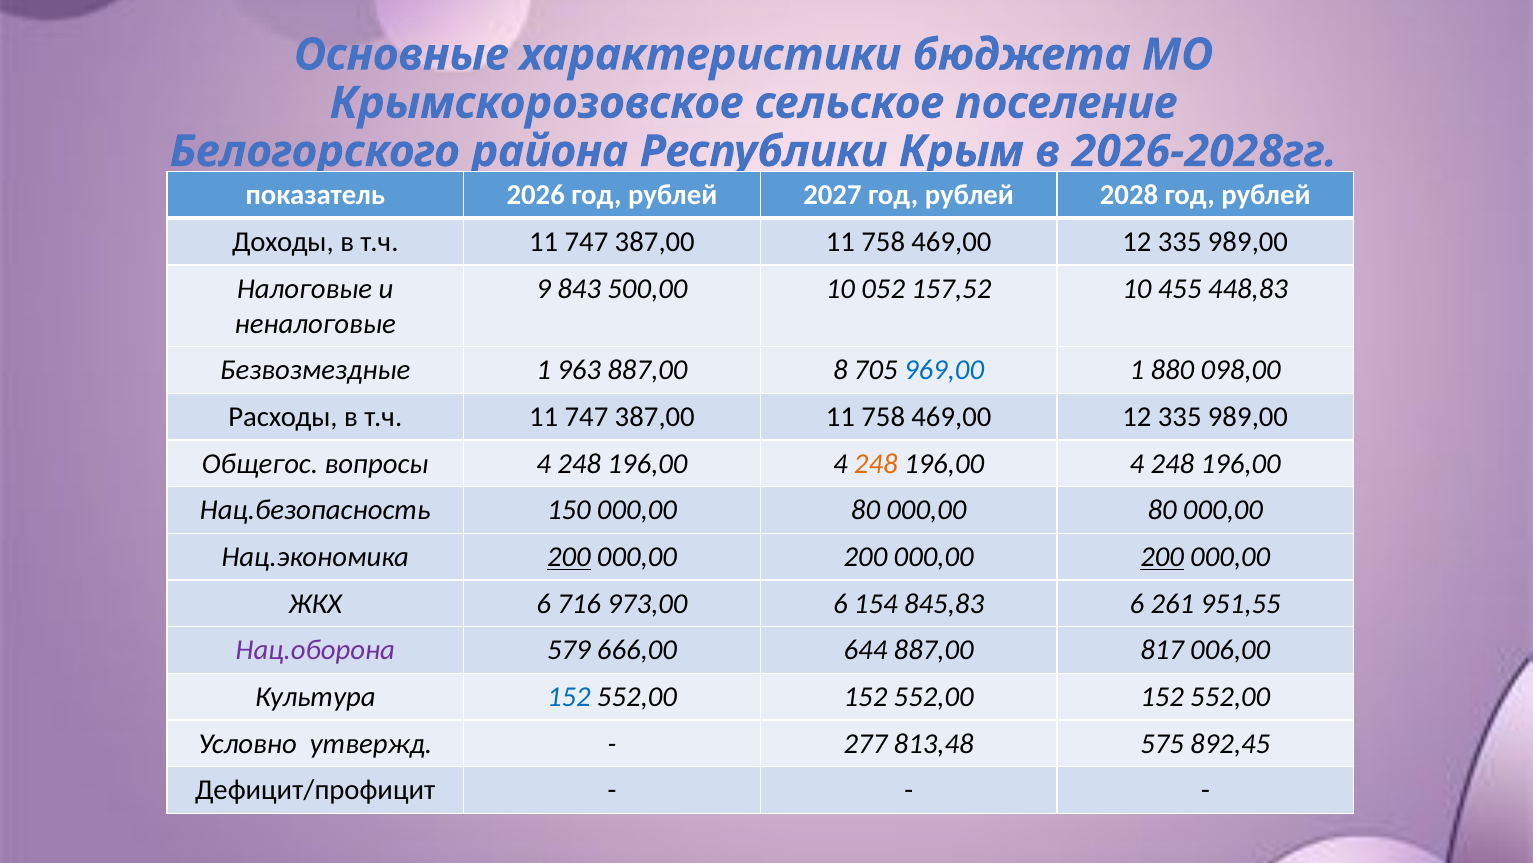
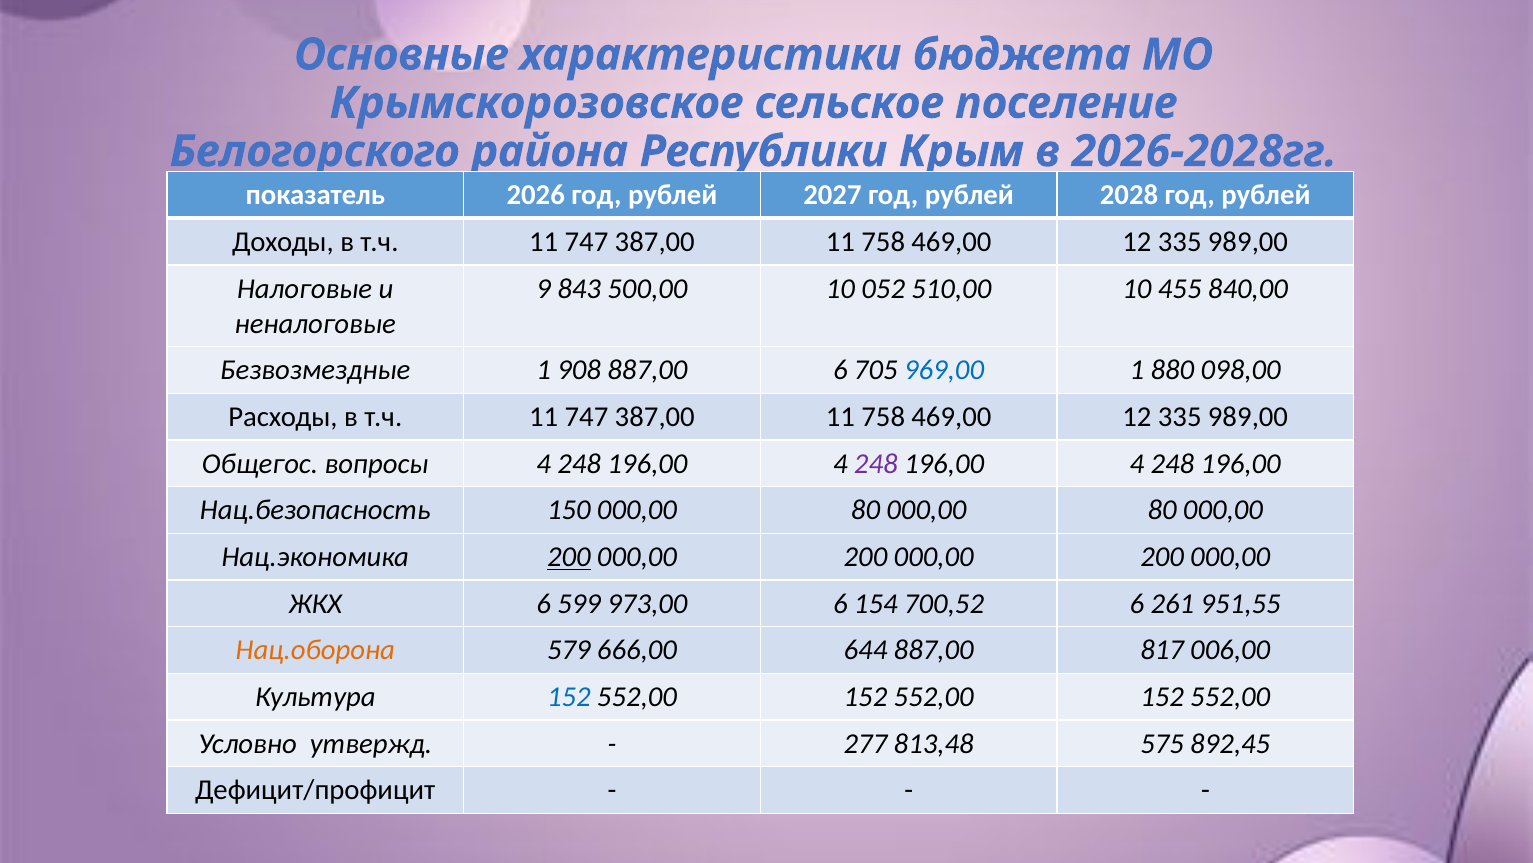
157,52: 157,52 -> 510,00
448,83: 448,83 -> 840,00
963: 963 -> 908
887,00 8: 8 -> 6
248 at (876, 463) colour: orange -> purple
200 at (1162, 557) underline: present -> none
716: 716 -> 599
845,83: 845,83 -> 700,52
Нац.оборона colour: purple -> orange
